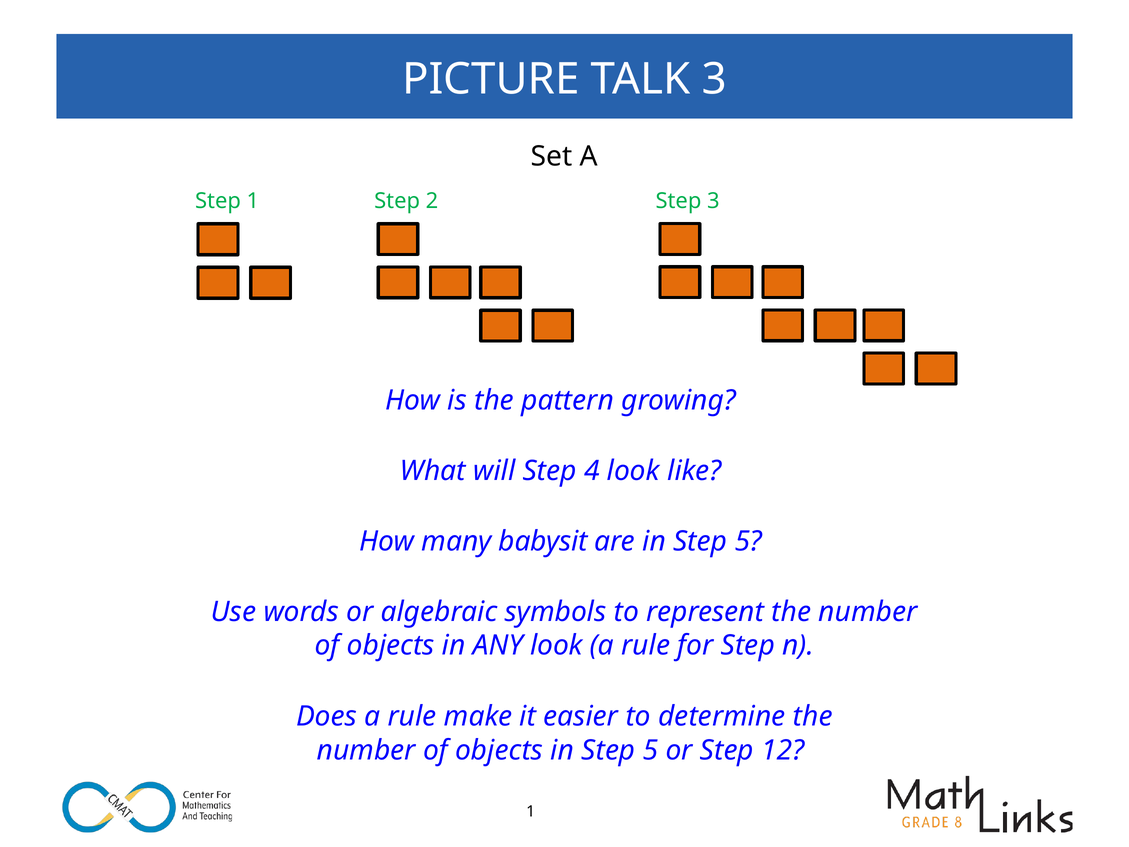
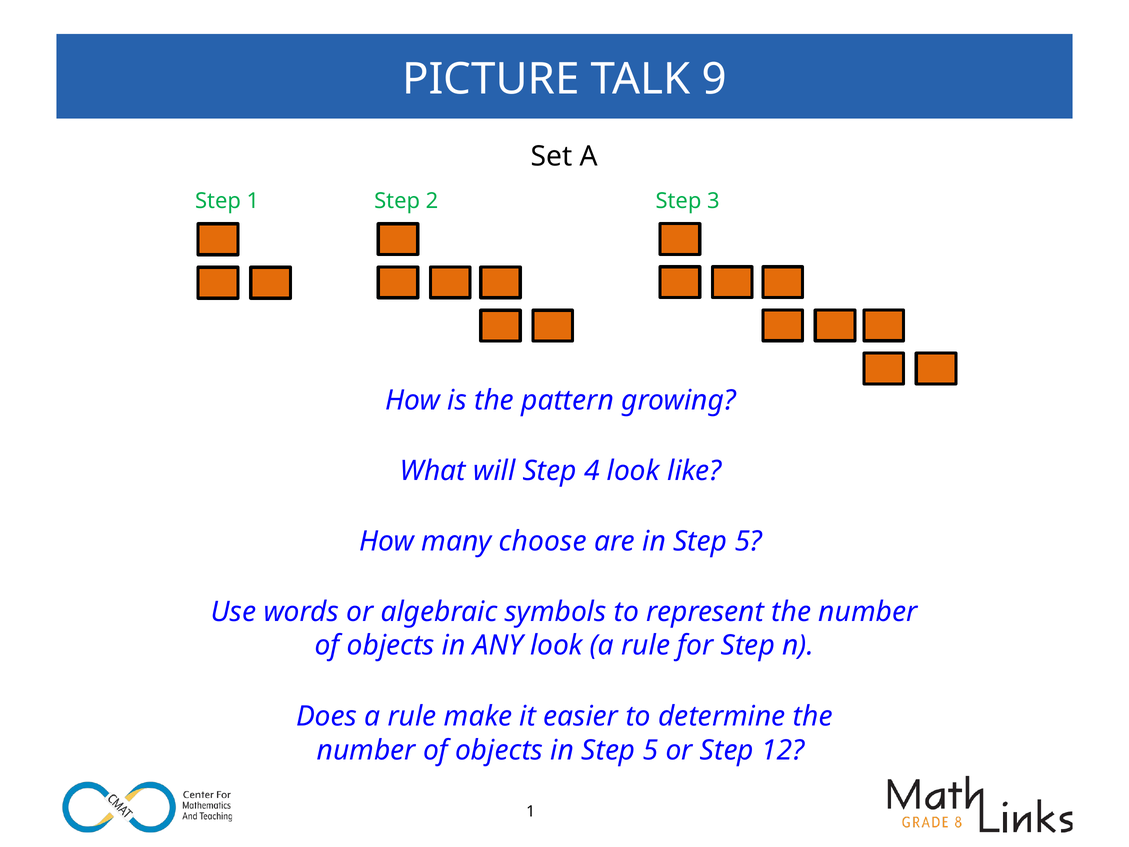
TALK 3: 3 -> 9
babysit: babysit -> choose
